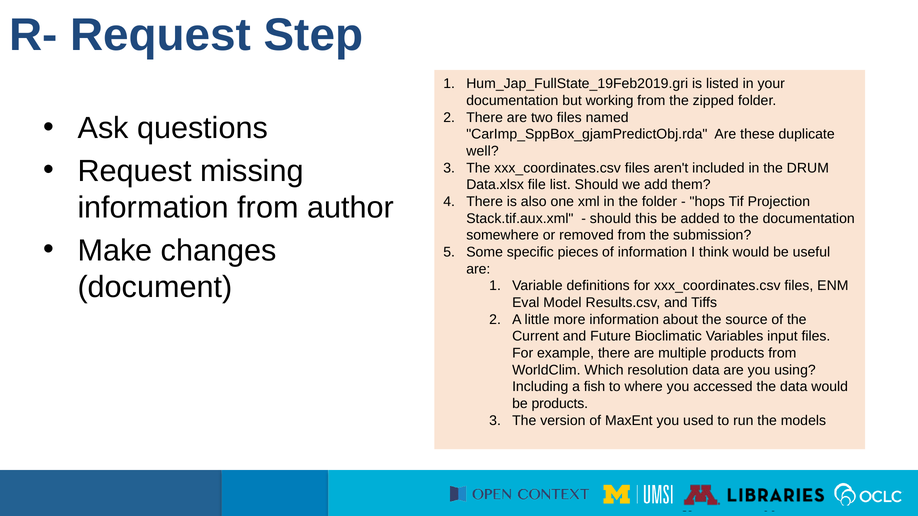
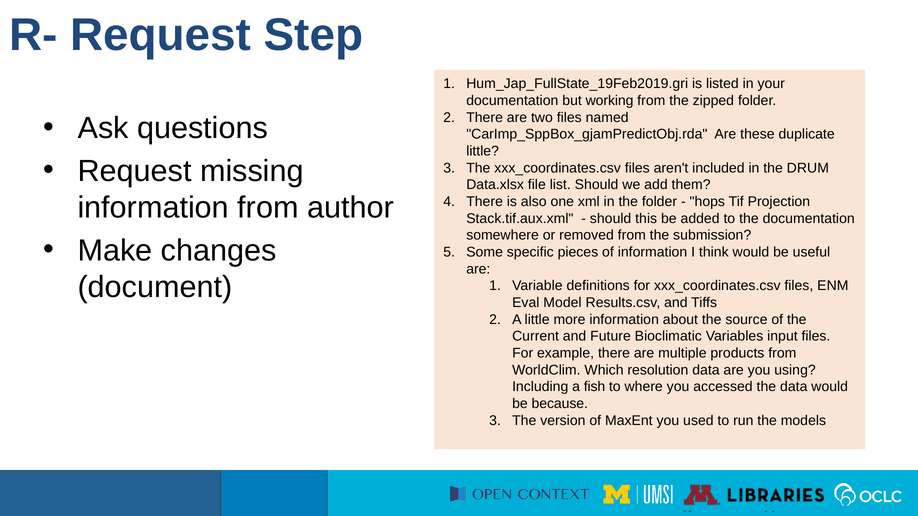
well at (483, 151): well -> little
be products: products -> because
